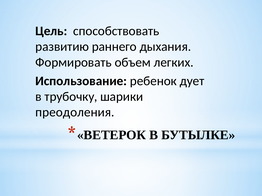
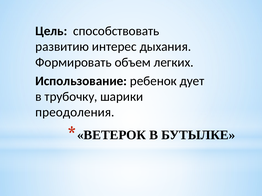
раннего: раннего -> интерес
